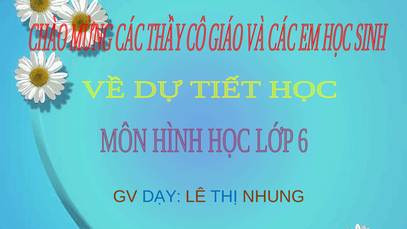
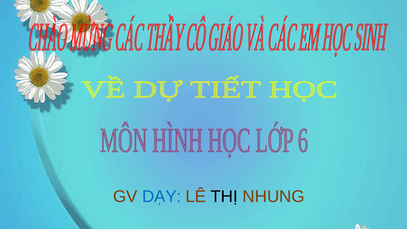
THỊ colour: blue -> black
